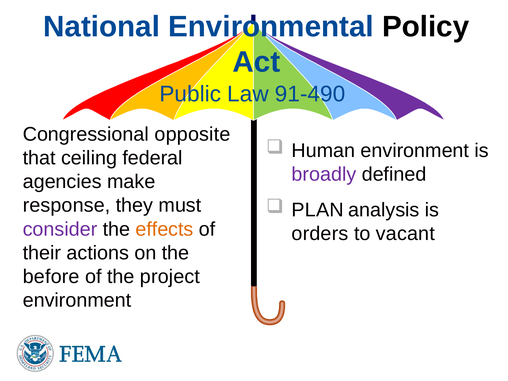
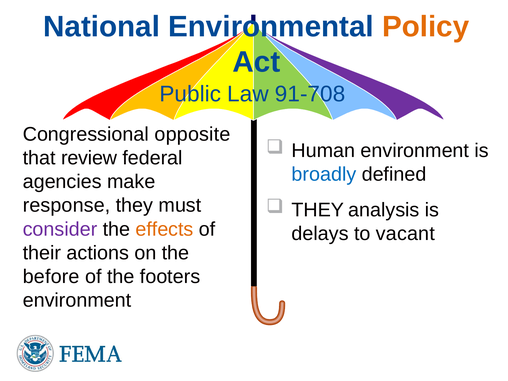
Policy colour: black -> orange
91-490: 91-490 -> 91-708
ceiling: ceiling -> review
broadly colour: purple -> blue
PLAN at (318, 210): PLAN -> THEY
orders: orders -> delays
project: project -> footers
